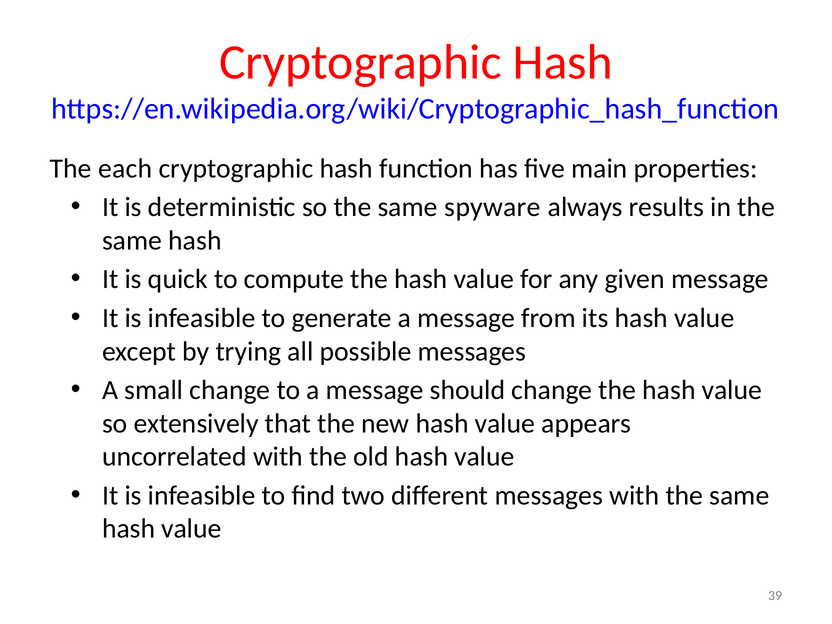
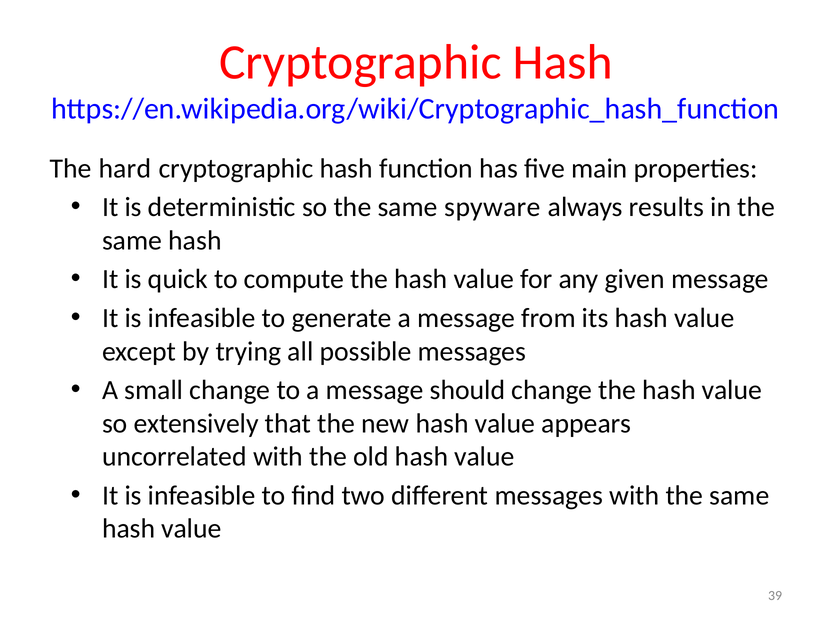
each: each -> hard
